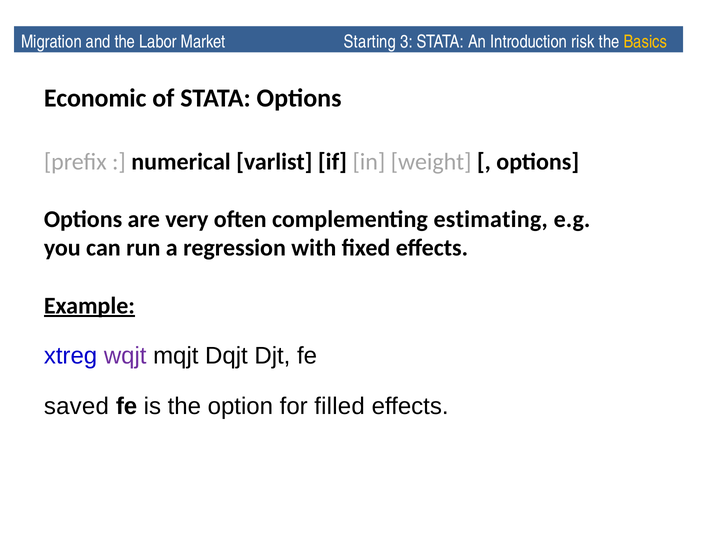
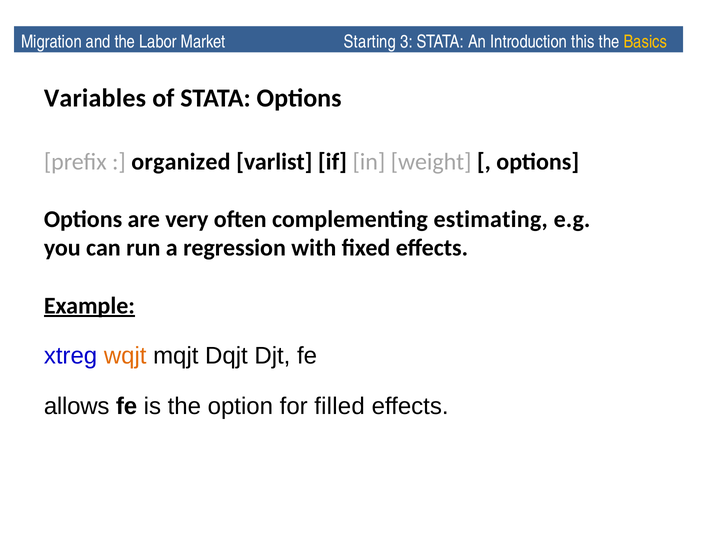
risk: risk -> this
Economic: Economic -> Variables
numerical: numerical -> organized
wqjt colour: purple -> orange
saved: saved -> allows
